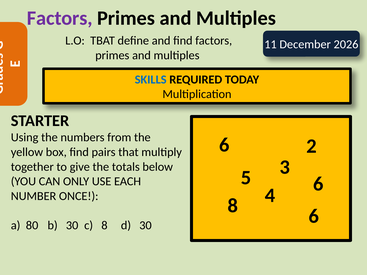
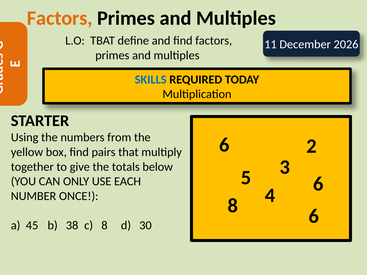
Factors at (60, 18) colour: purple -> orange
80: 80 -> 45
b 30: 30 -> 38
